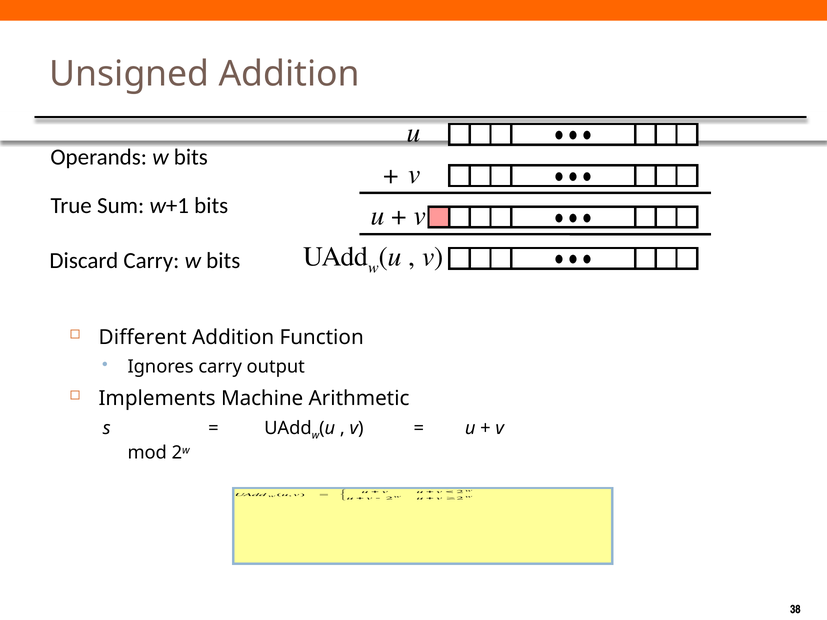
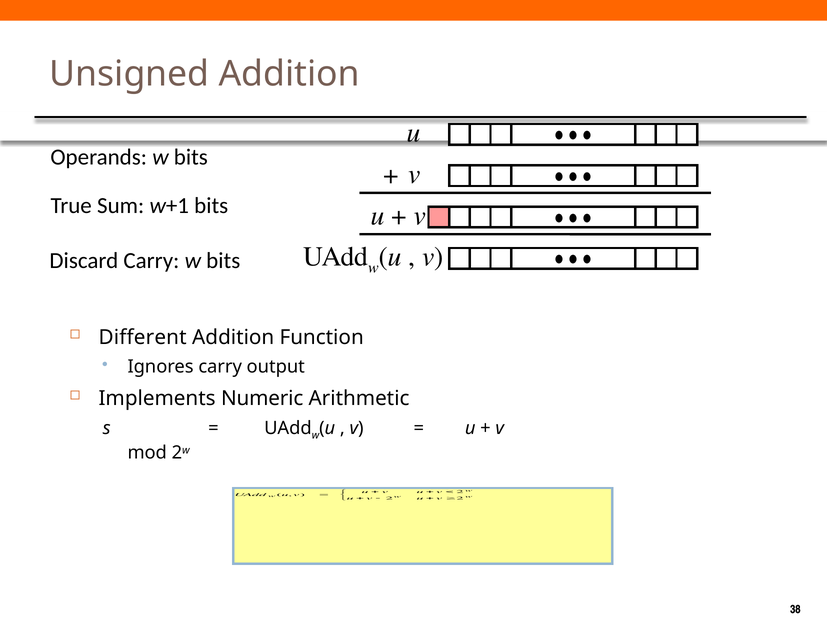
Machine: Machine -> Numeric
